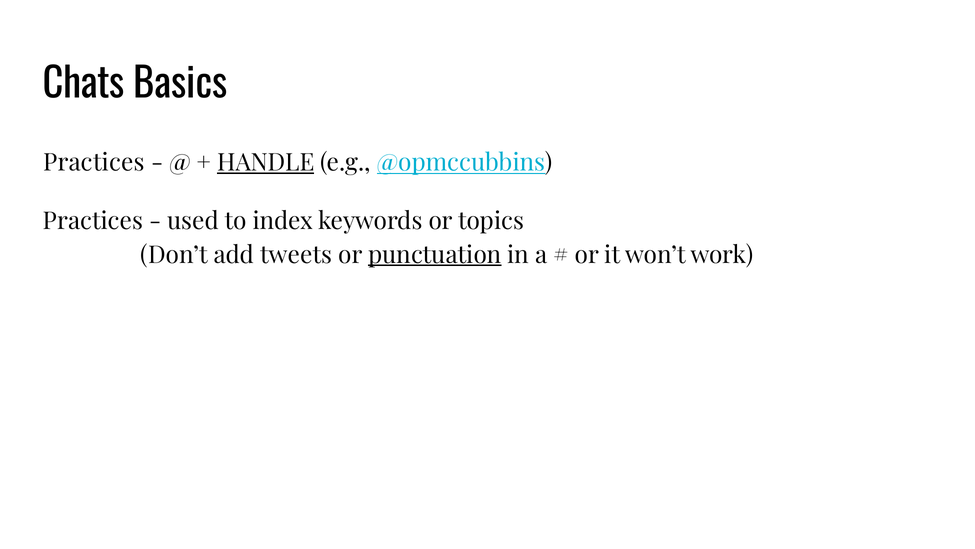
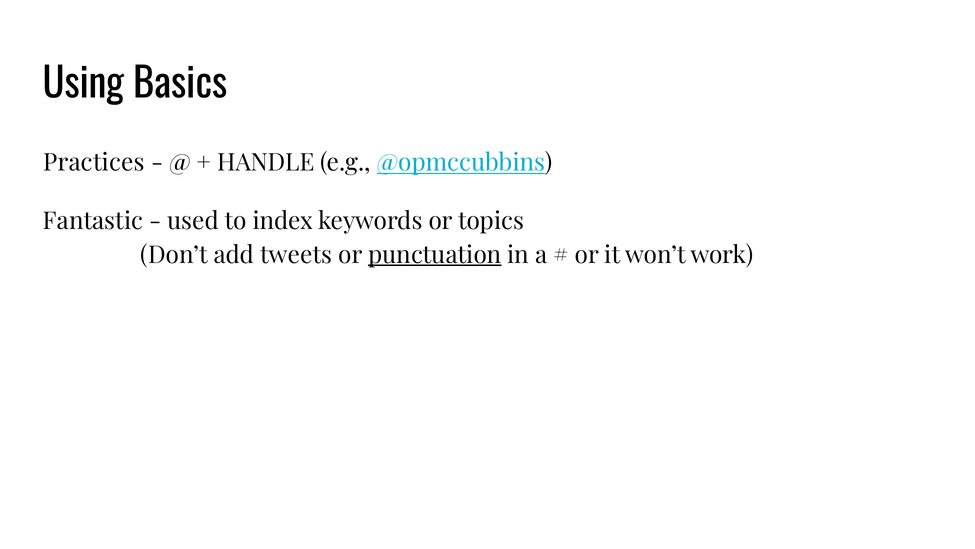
Chats: Chats -> Using
HANDLE underline: present -> none
Practices at (93, 221): Practices -> Fantastic
